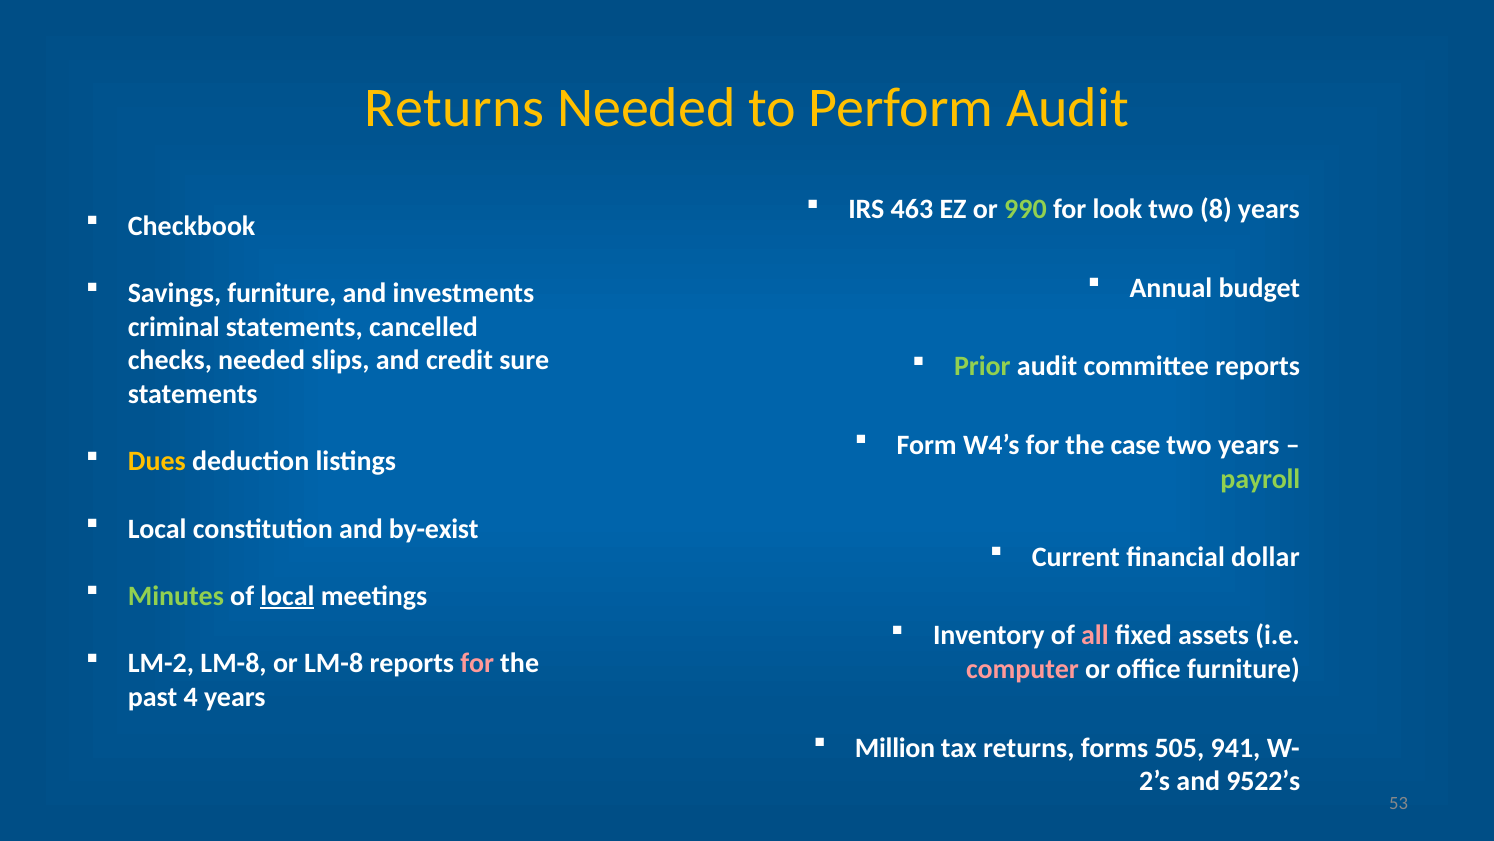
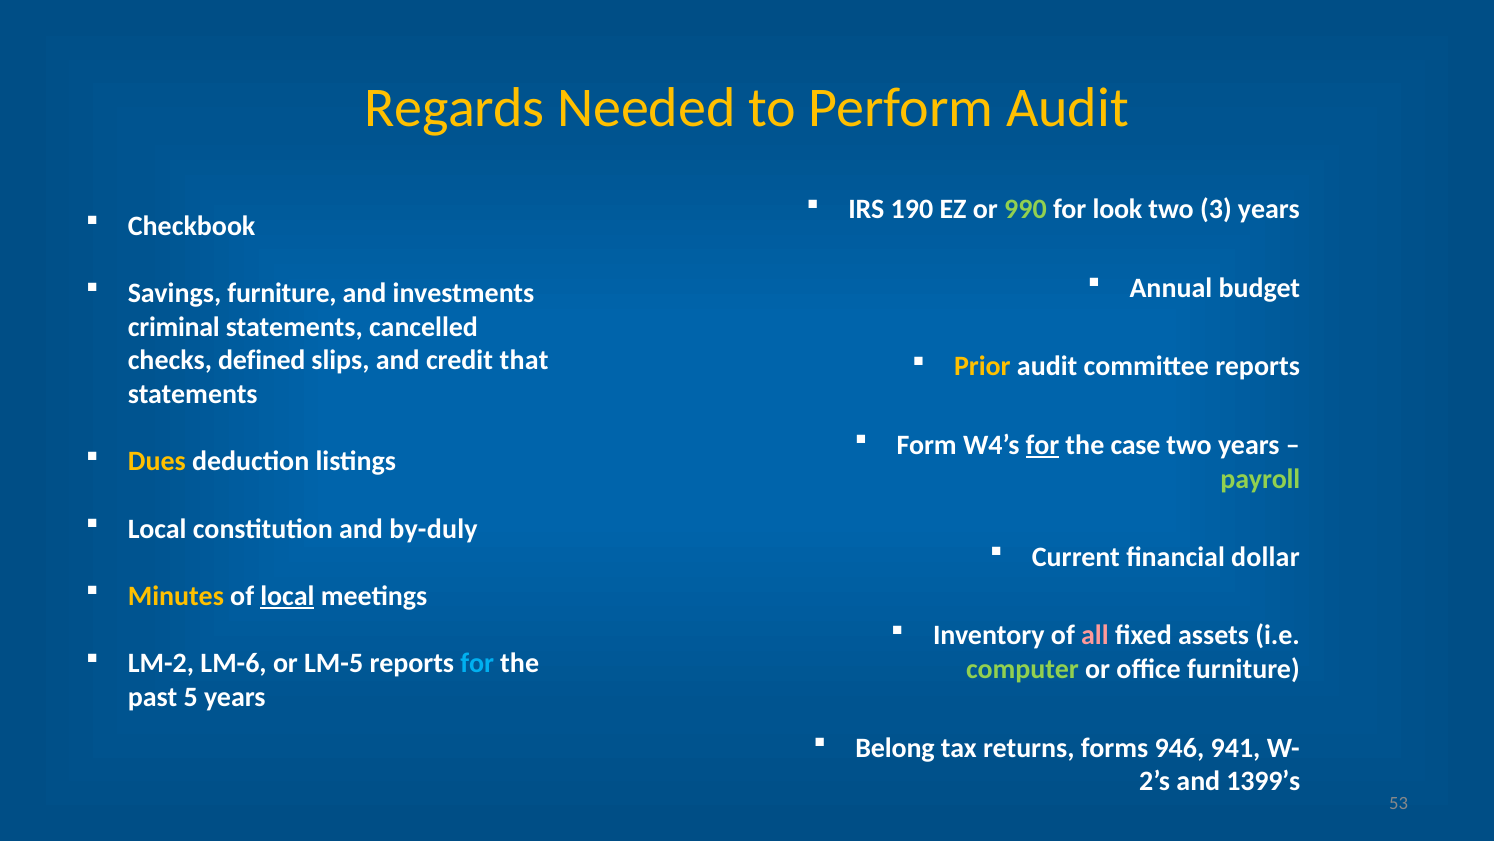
Returns at (454, 108): Returns -> Regards
463: 463 -> 190
8: 8 -> 3
checks needed: needed -> defined
sure: sure -> that
Prior colour: light green -> yellow
for at (1043, 445) underline: none -> present
by-exist: by-exist -> by-duly
Minutes colour: light green -> yellow
LM-2 LM-8: LM-8 -> LM-6
or LM-8: LM-8 -> LM-5
for at (477, 663) colour: pink -> light blue
computer colour: pink -> light green
4: 4 -> 5
Million: Million -> Belong
505: 505 -> 946
9522’s: 9522’s -> 1399’s
